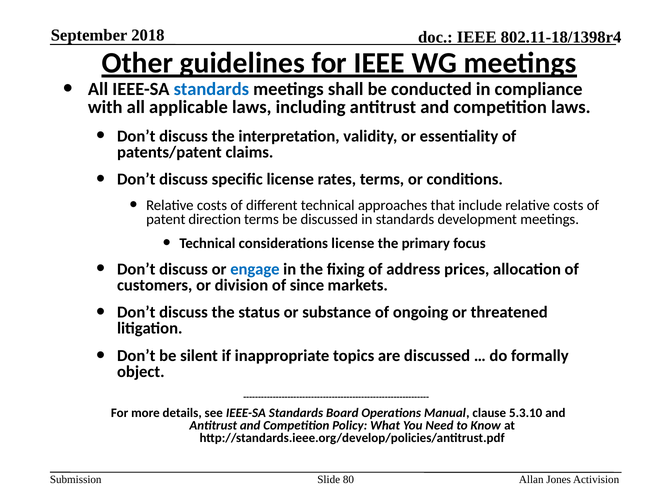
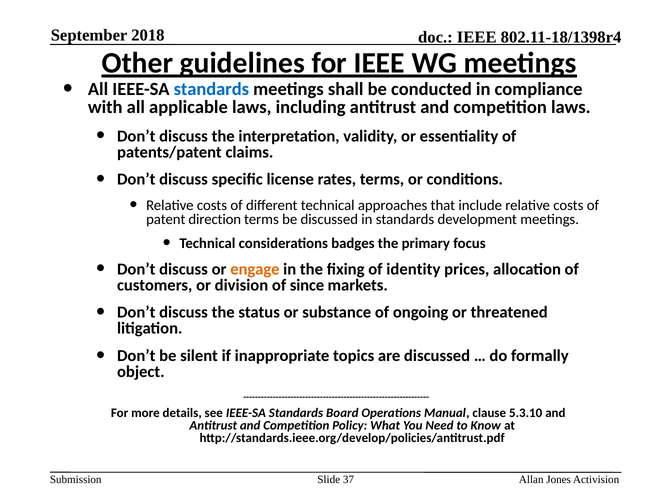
considerations license: license -> badges
engage colour: blue -> orange
address: address -> identity
80: 80 -> 37
